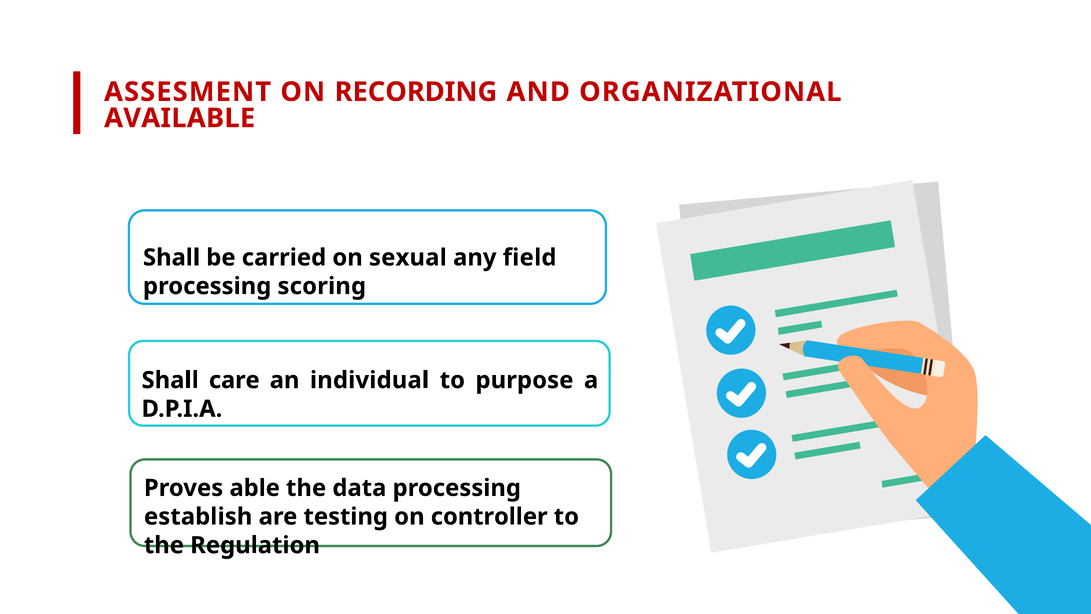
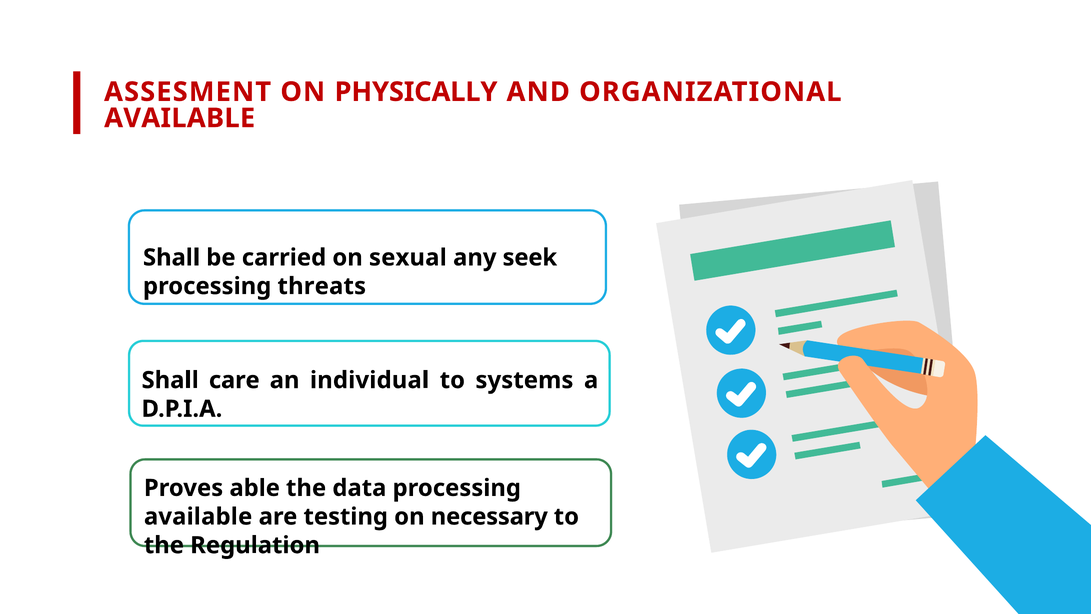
RECORDING: RECORDING -> PHYSICALLY
field: field -> seek
scoring: scoring -> threats
purpose: purpose -> systems
establish at (198, 516): establish -> available
controller: controller -> necessary
